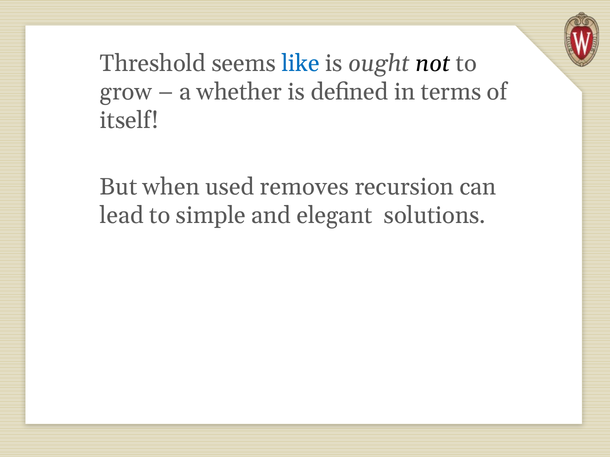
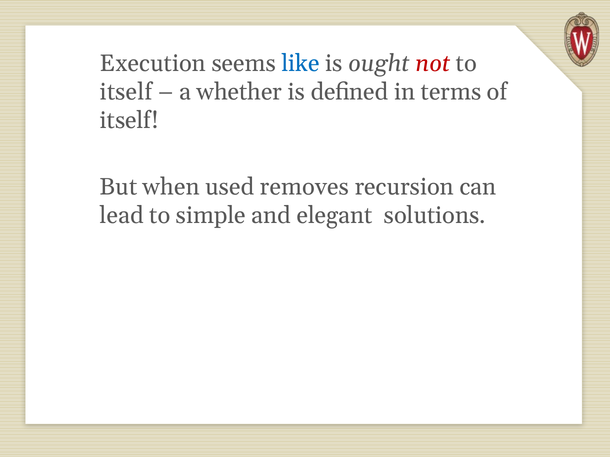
Threshold: Threshold -> Execution
not colour: black -> red
grow at (126, 92): grow -> itself
